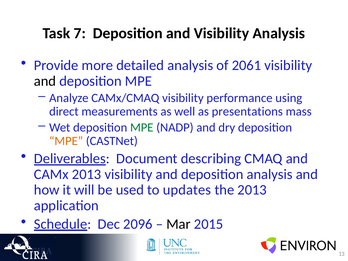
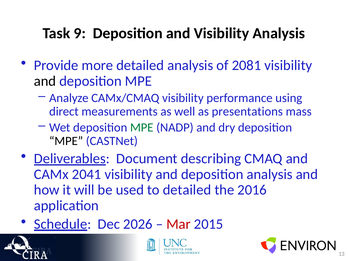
7: 7 -> 9
2061: 2061 -> 2081
MPE at (66, 141) colour: orange -> black
CAMx 2013: 2013 -> 2041
to updates: updates -> detailed
the 2013: 2013 -> 2016
2096: 2096 -> 2026
Mar colour: black -> red
